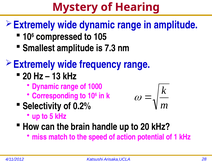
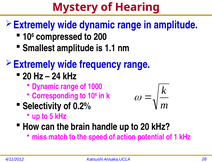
105: 105 -> 200
7.3: 7.3 -> 1.1
13: 13 -> 24
